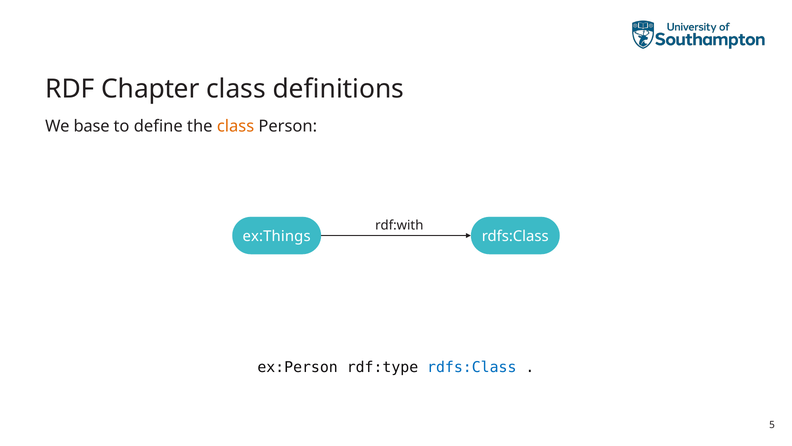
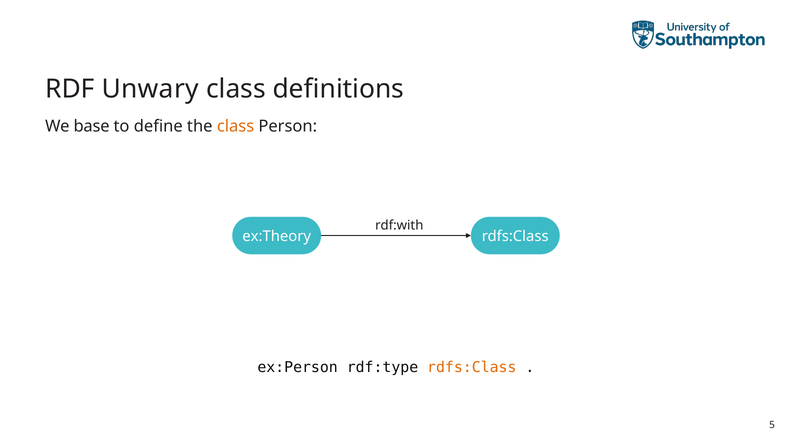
Chapter: Chapter -> Unwary
ex:Things: ex:Things -> ex:Theory
rdfs:Class at (472, 367) colour: blue -> orange
